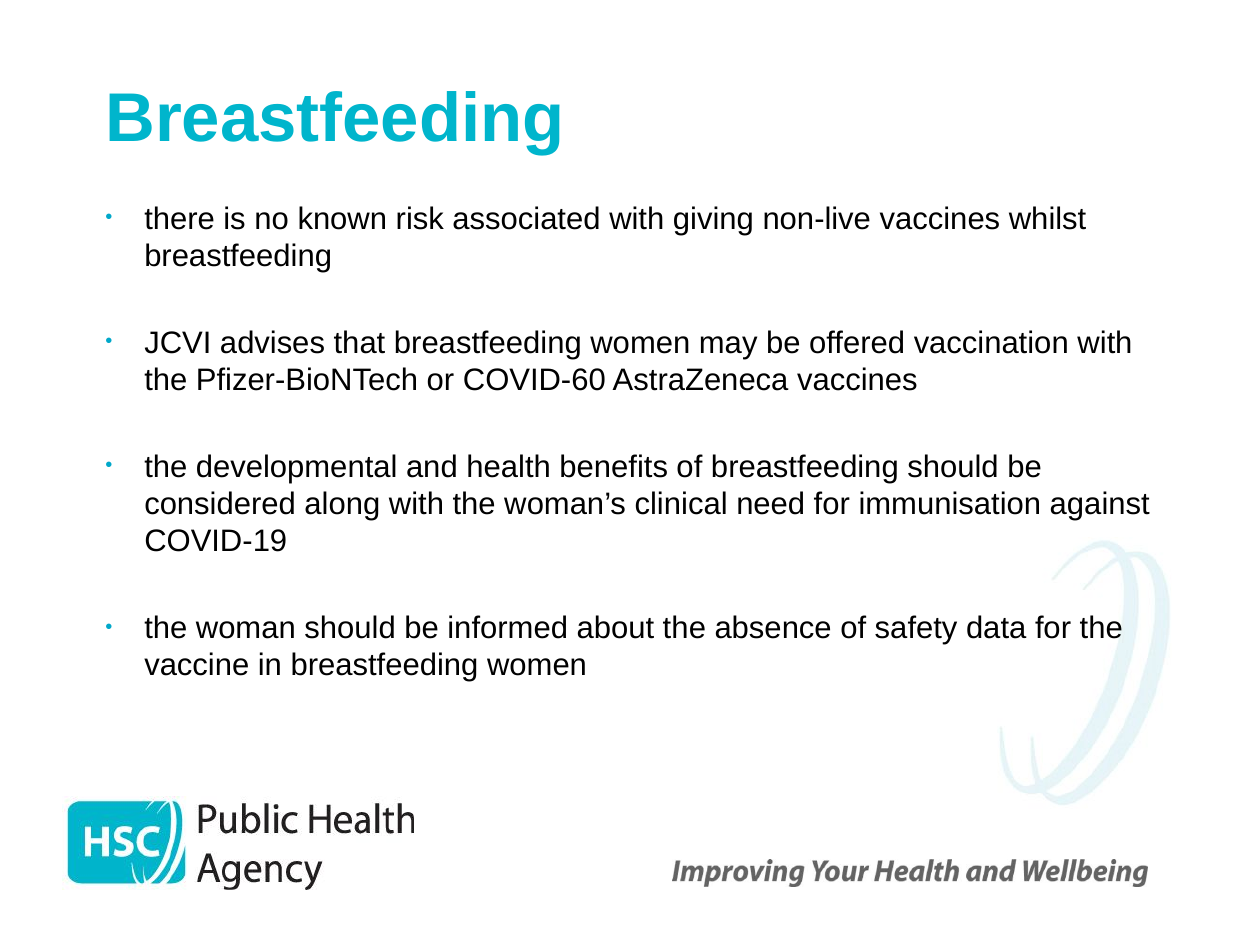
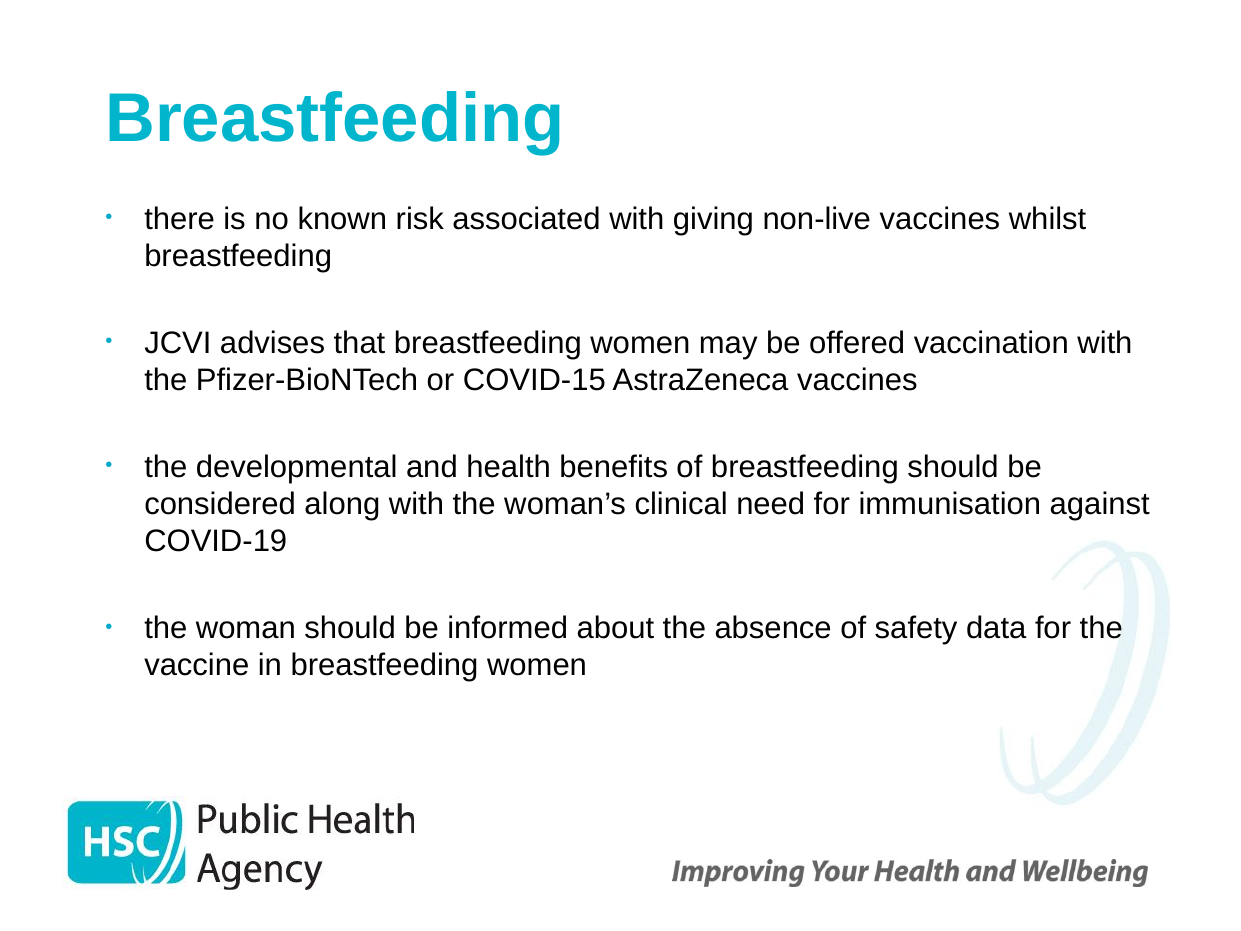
COVID-60: COVID-60 -> COVID-15
